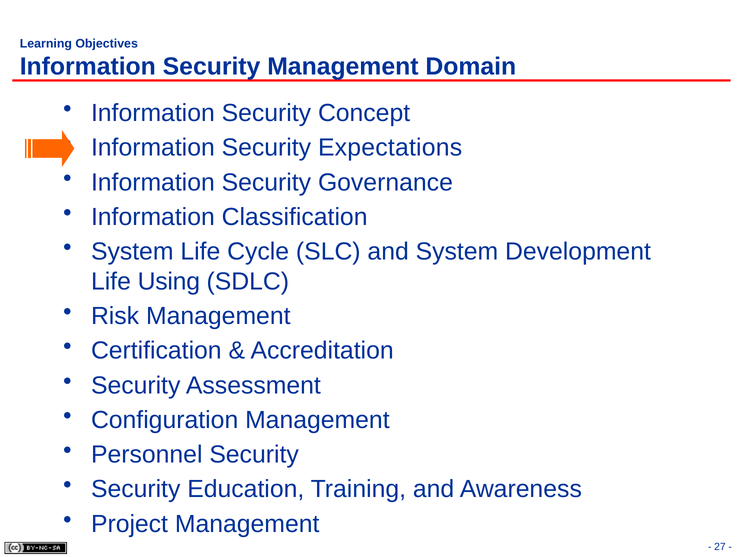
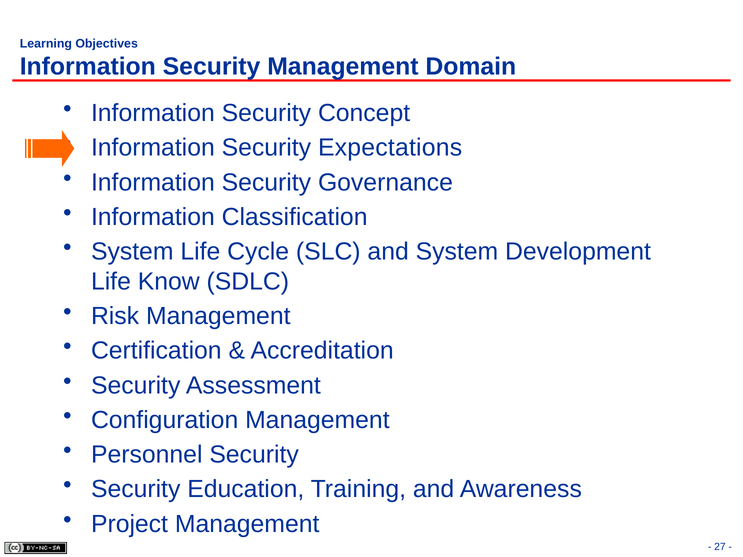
Using: Using -> Know
